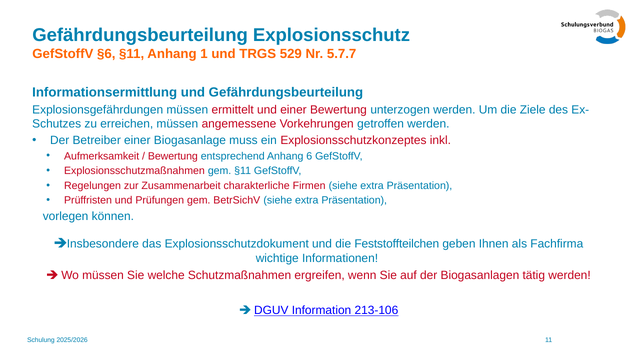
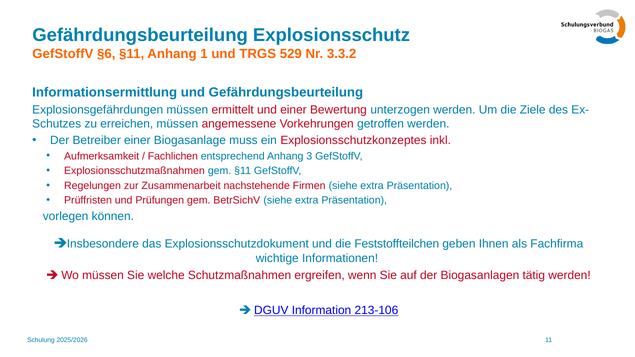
5.7.7: 5.7.7 -> 3.3.2
Bewertung at (173, 156): Bewertung -> Fachlichen
6: 6 -> 3
charakterliche: charakterliche -> nachstehende
